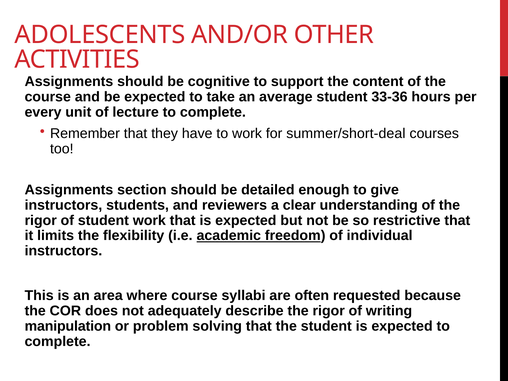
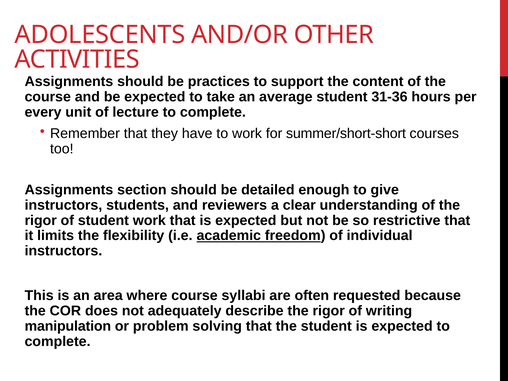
cognitive: cognitive -> practices
33-36: 33-36 -> 31-36
summer/short-deal: summer/short-deal -> summer/short-short
